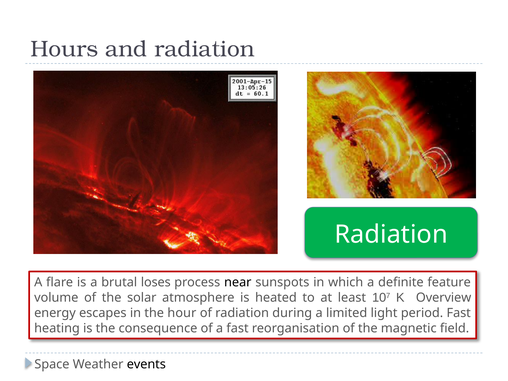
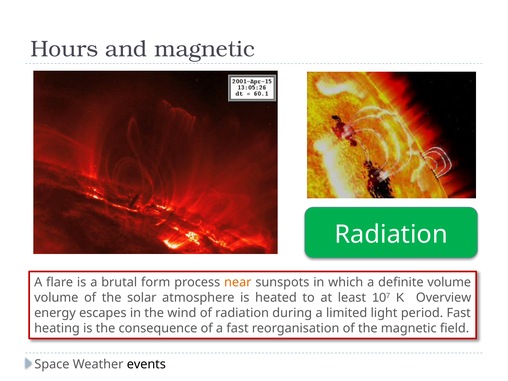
and radiation: radiation -> magnetic
loses: loses -> form
near colour: black -> orange
definite feature: feature -> volume
hour: hour -> wind
